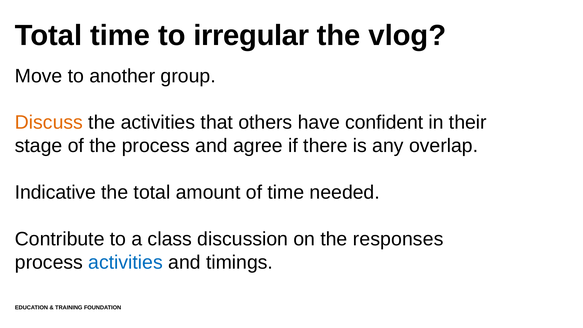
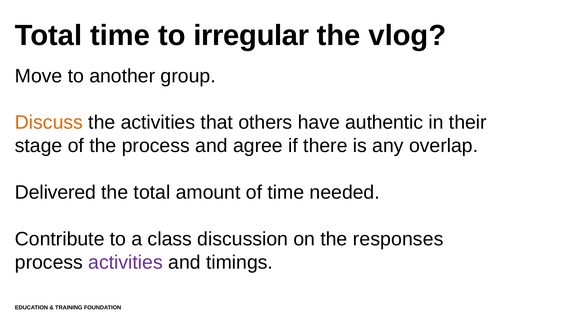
confident: confident -> authentic
Indicative: Indicative -> Delivered
activities at (126, 262) colour: blue -> purple
